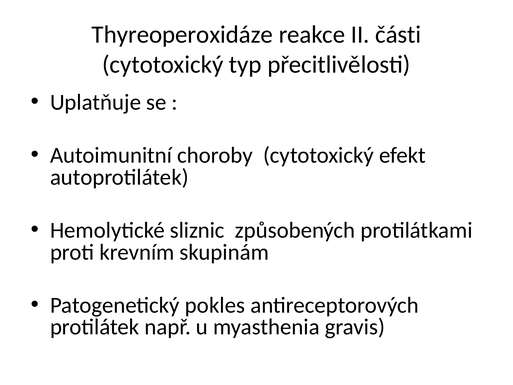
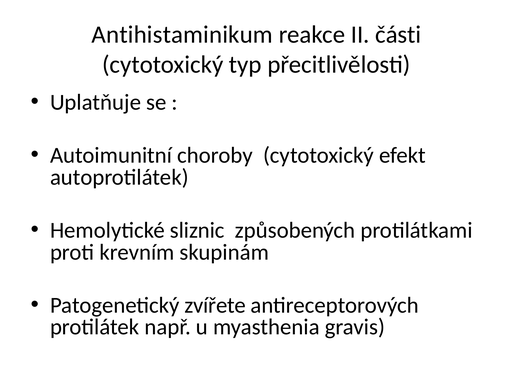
Thyreoperoxidáze: Thyreoperoxidáze -> Antihistaminikum
pokles: pokles -> zvířete
